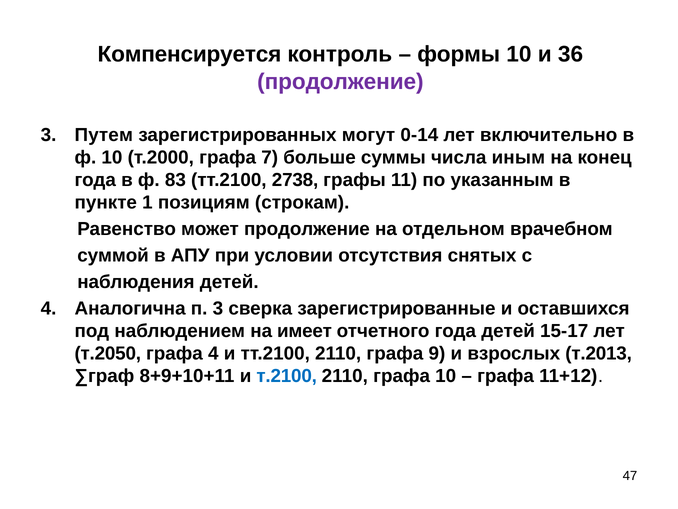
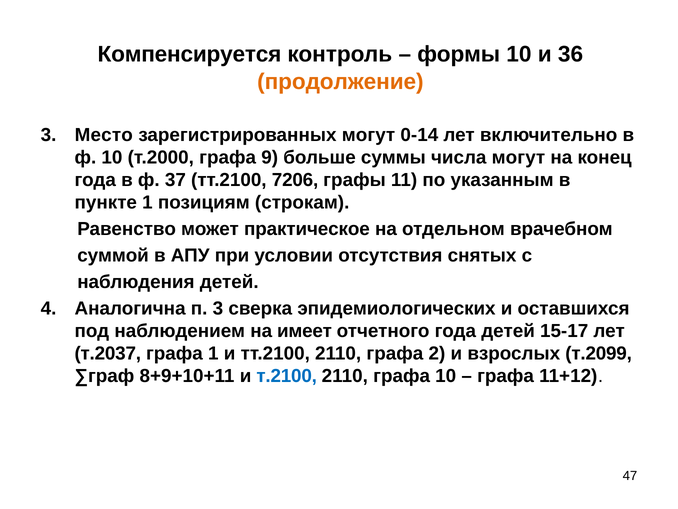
продолжение at (340, 82) colour: purple -> orange
Путем: Путем -> Место
7: 7 -> 9
числа иным: иным -> могут
83: 83 -> 37
2738: 2738 -> 7206
может продолжение: продолжение -> практическое
зарегистрированные: зарегистрированные -> эпидемиологических
т.2050: т.2050 -> т.2037
графа 4: 4 -> 1
9: 9 -> 2
т.2013: т.2013 -> т.2099
